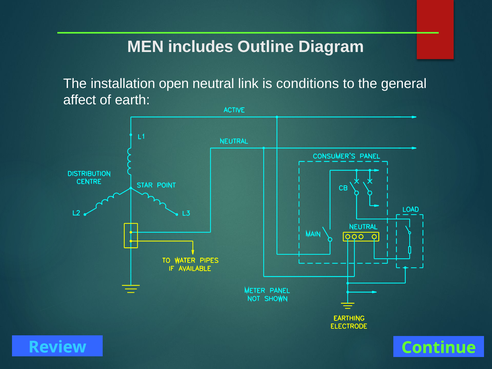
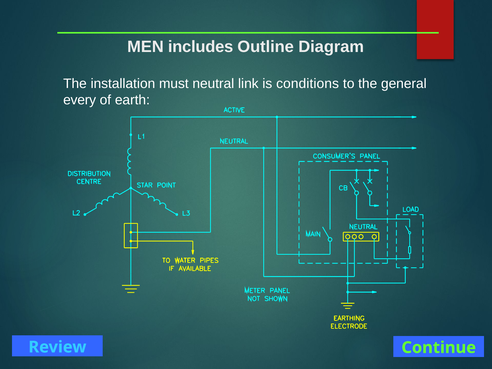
open: open -> must
affect: affect -> every
